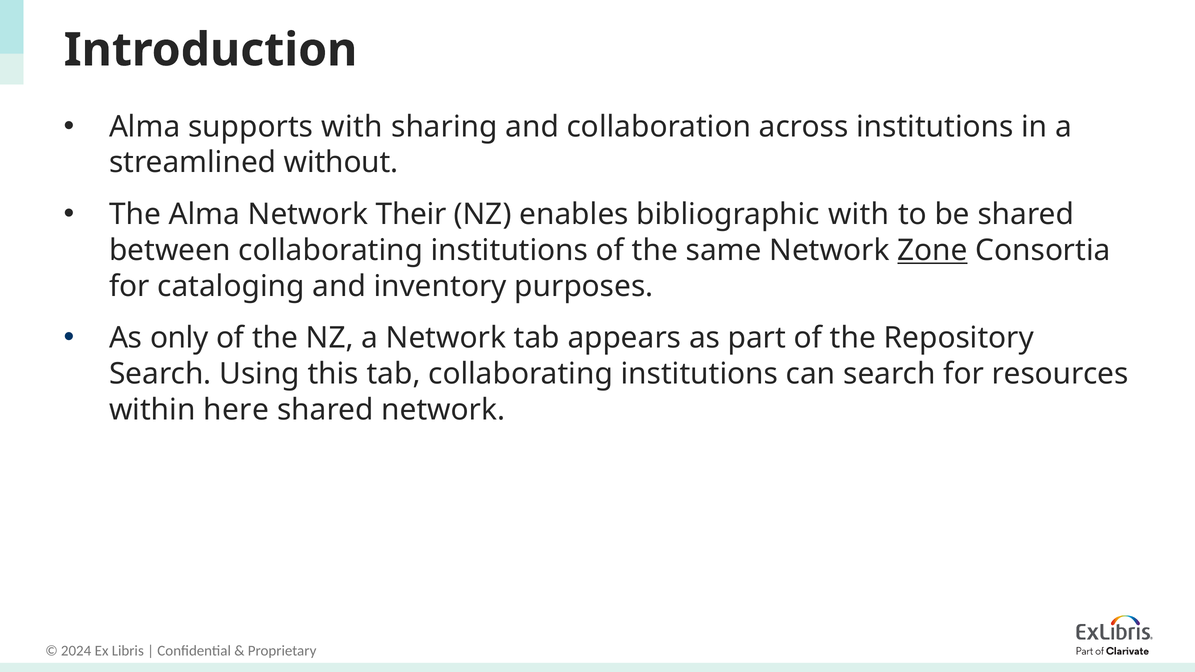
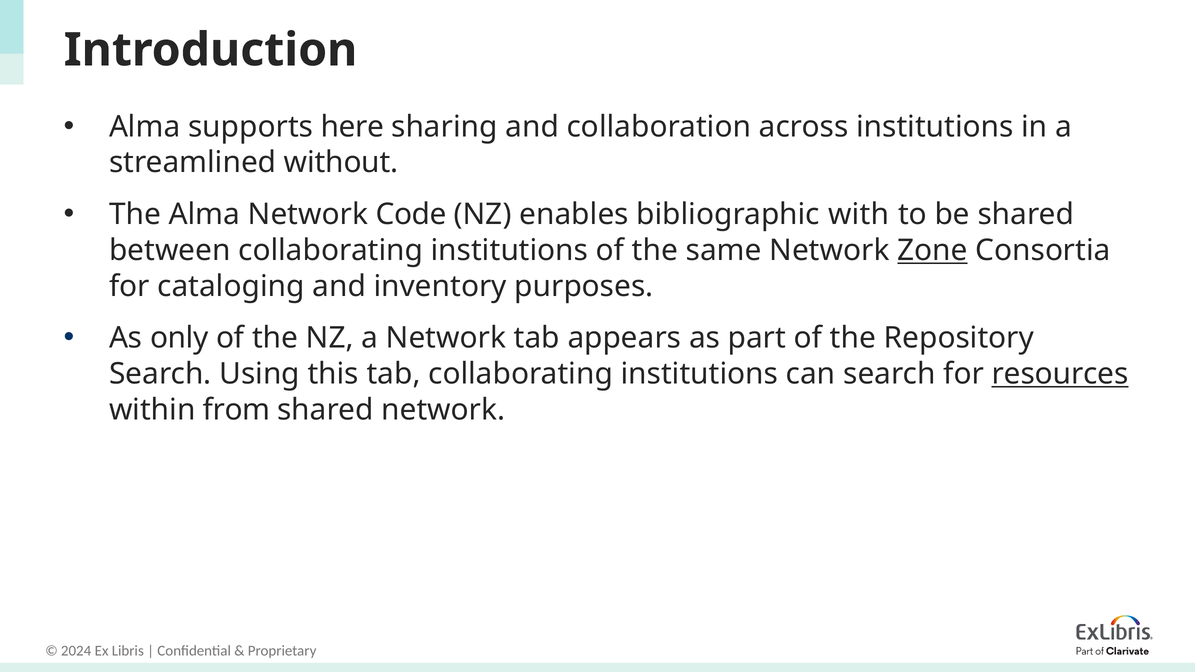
supports with: with -> here
Their: Their -> Code
resources underline: none -> present
here: here -> from
